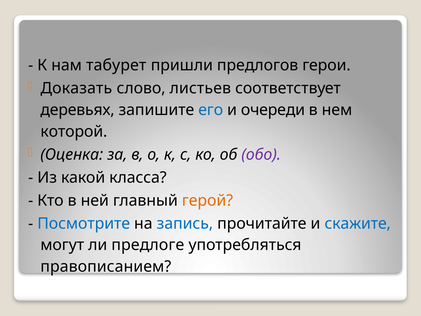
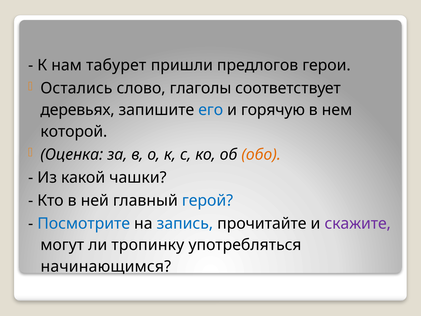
Доказать: Доказать -> Остались
листьев: листьев -> глаголы
очереди: очереди -> горячую
обо colour: purple -> orange
класса: класса -> чашки
герой colour: orange -> blue
скажите colour: blue -> purple
предлоге: предлоге -> тропинку
правописанием: правописанием -> начинающимся
